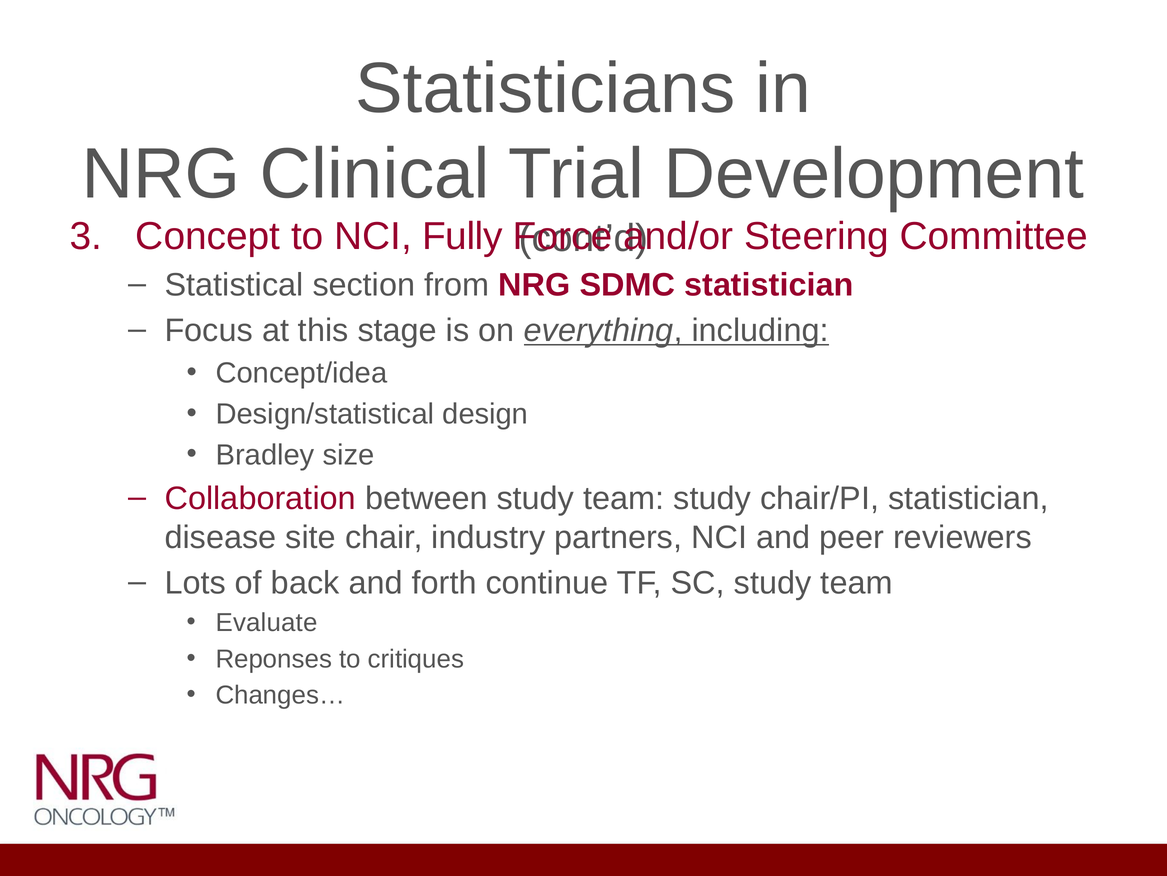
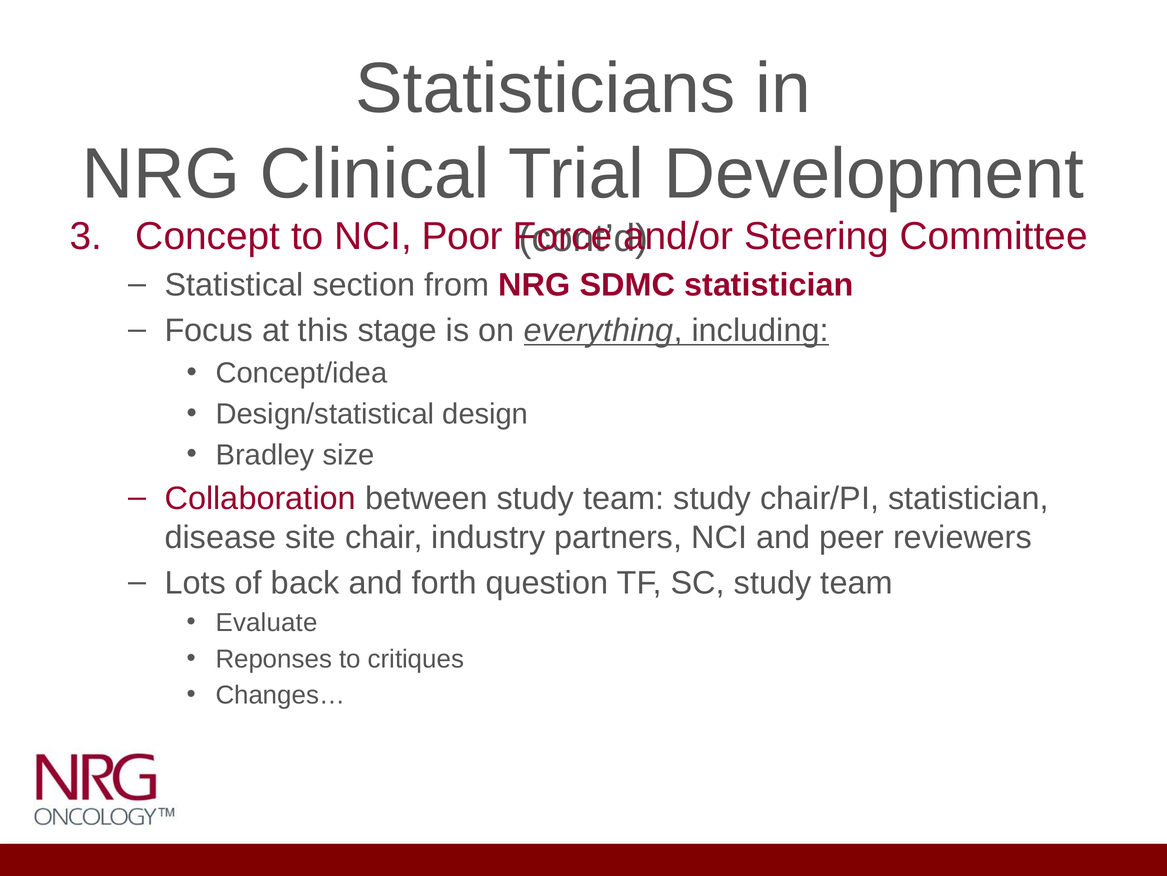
Fully: Fully -> Poor
continue: continue -> question
